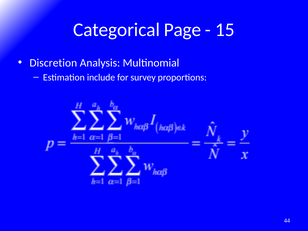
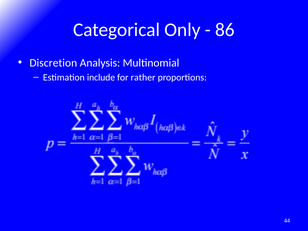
Page: Page -> Only
15: 15 -> 86
survey: survey -> rather
